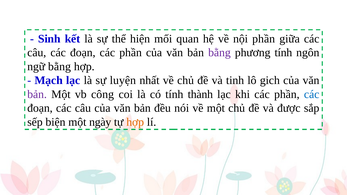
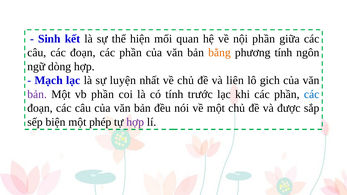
bằng at (219, 53) colour: purple -> orange
ngữ bằng: bằng -> dòng
tinh: tinh -> liên
vb công: công -> phần
thành: thành -> trước
ngày: ngày -> phép
hợp at (135, 122) colour: orange -> purple
